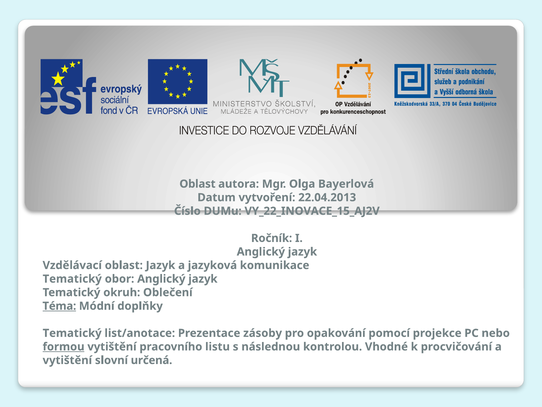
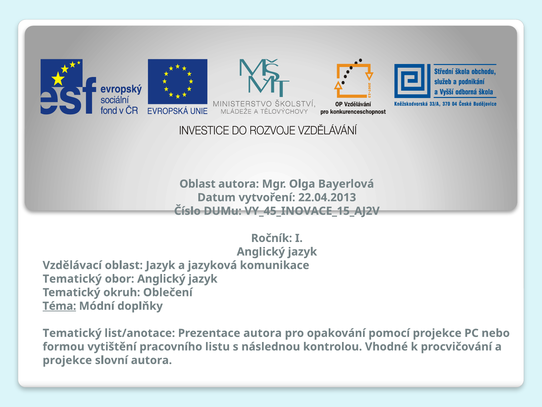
VY_22_INOVACE_15_AJ2V: VY_22_INOVACE_15_AJ2V -> VY_45_INOVACE_15_AJ2V
Prezentace zásoby: zásoby -> autora
formou underline: present -> none
vytištění at (67, 360): vytištění -> projekce
slovní určená: určená -> autora
